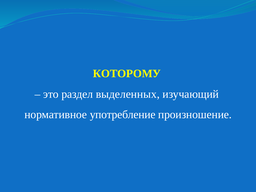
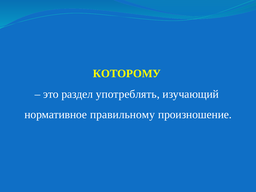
выделенных: выделенных -> употреблять
употребление: употребление -> правильному
